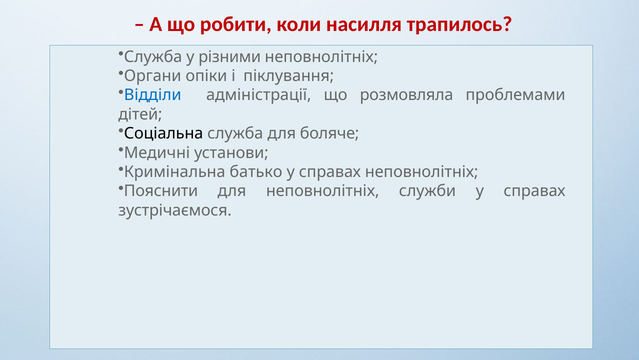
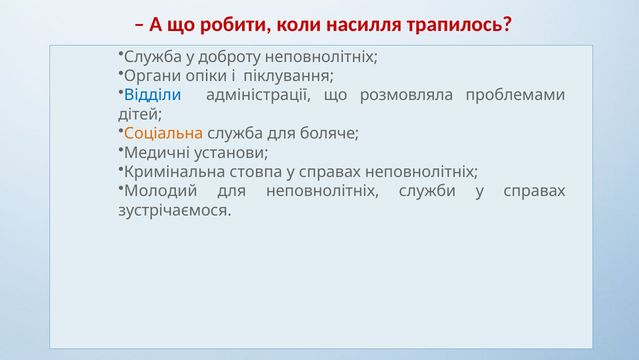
різними: різними -> доброту
Соціальна colour: black -> orange
батько: батько -> стовпа
Пояснити: Пояснити -> Молодий
